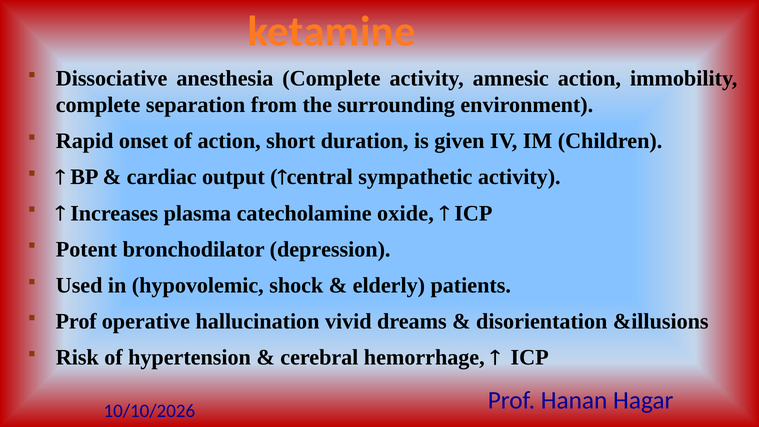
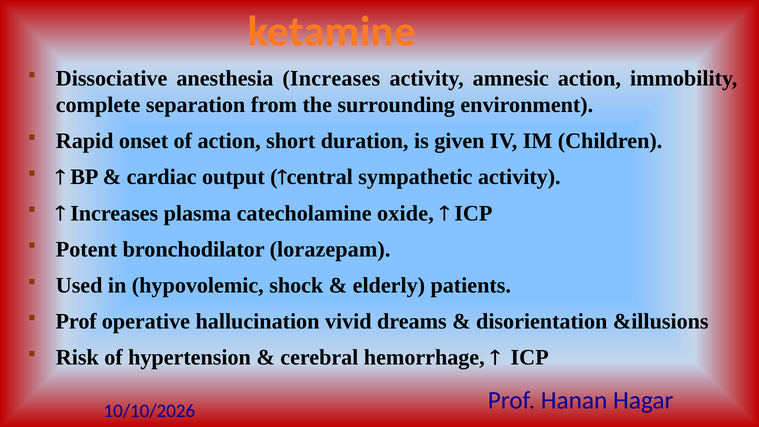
anesthesia Complete: Complete -> Increases
depression: depression -> lorazepam
